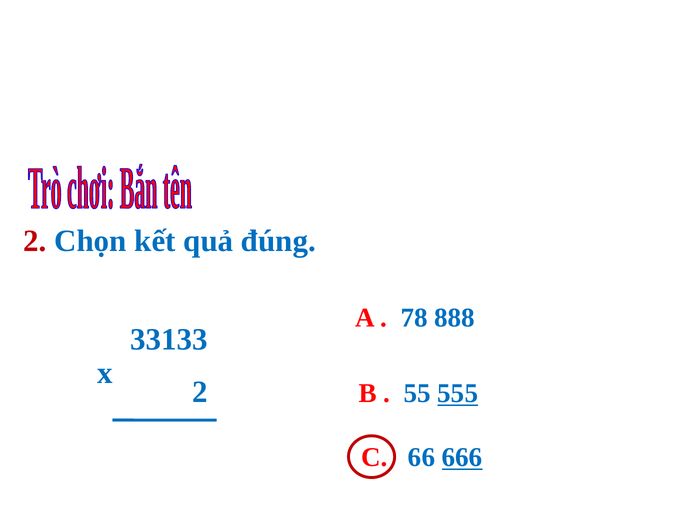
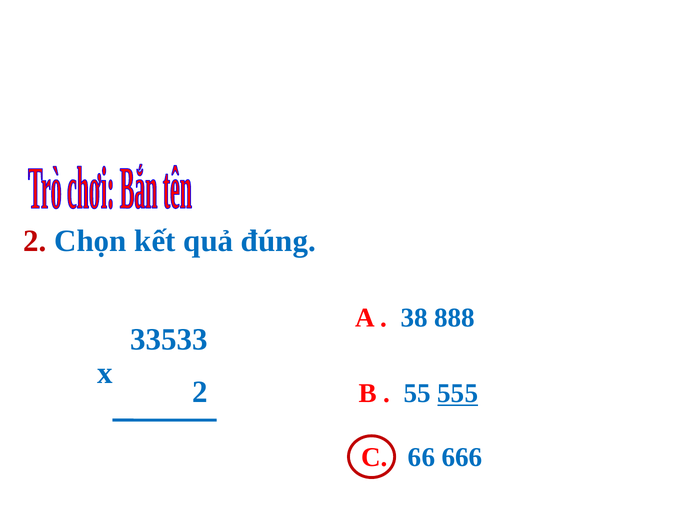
78: 78 -> 38
33133: 33133 -> 33533
666 underline: present -> none
